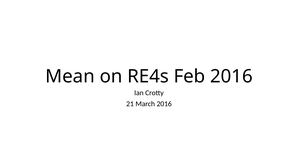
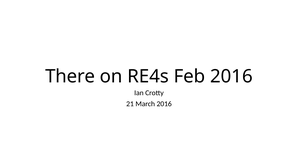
Mean: Mean -> There
